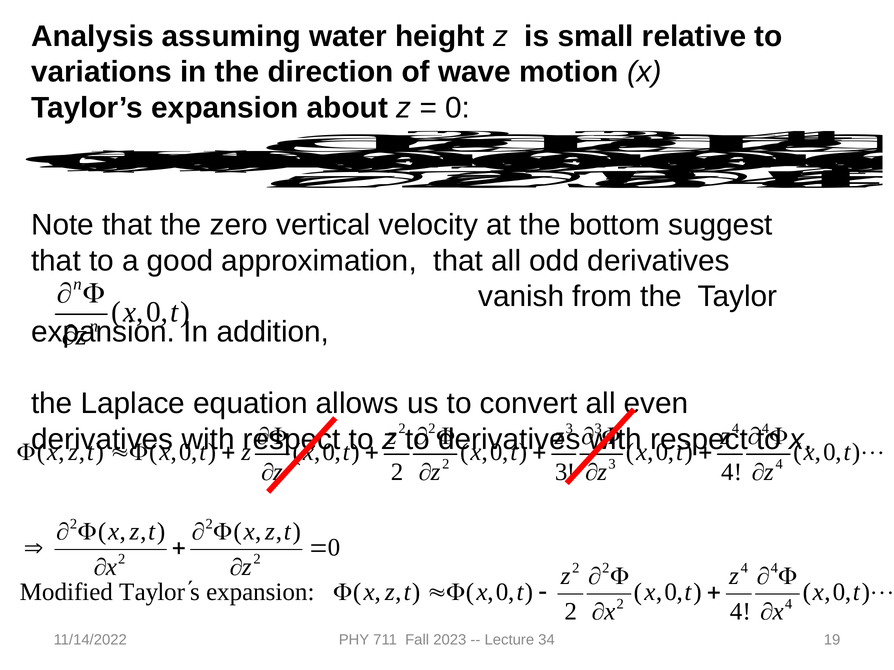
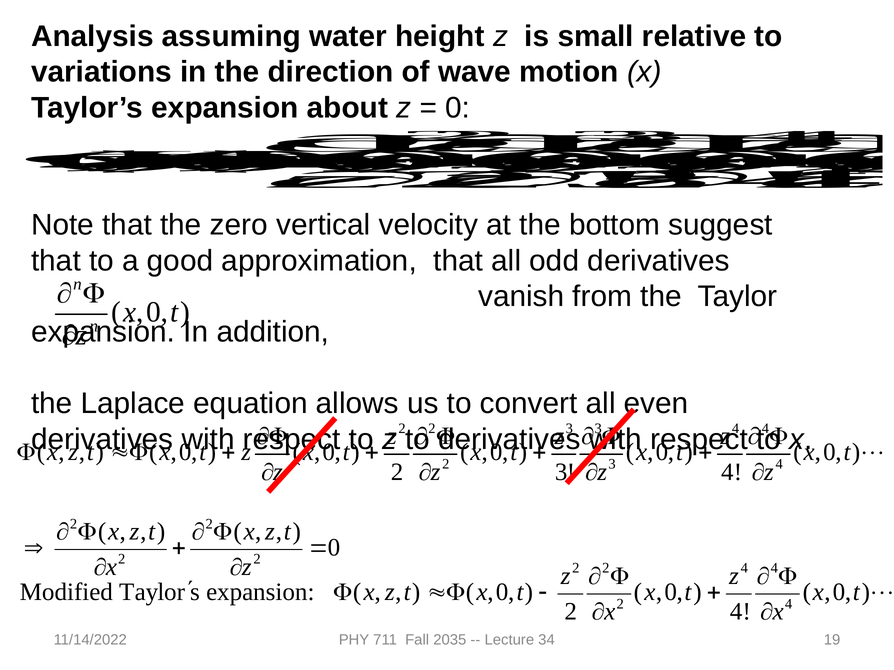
2023: 2023 -> 2035
